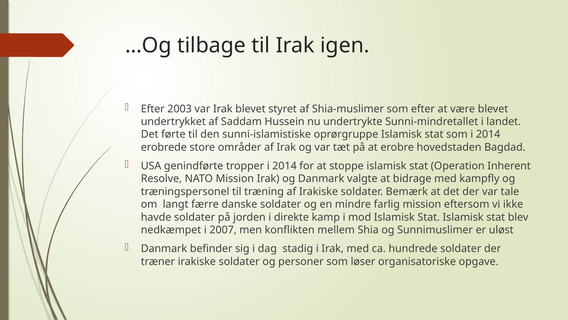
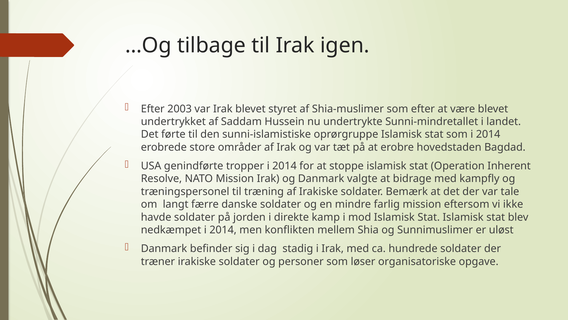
nedkæmpet i 2007: 2007 -> 2014
